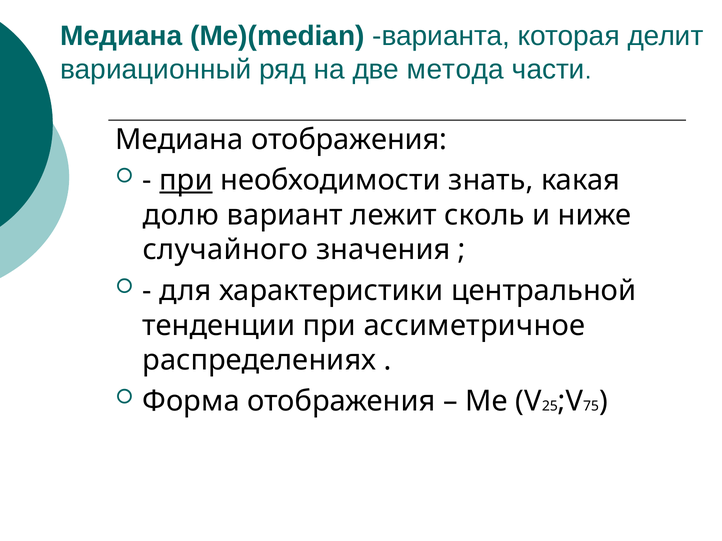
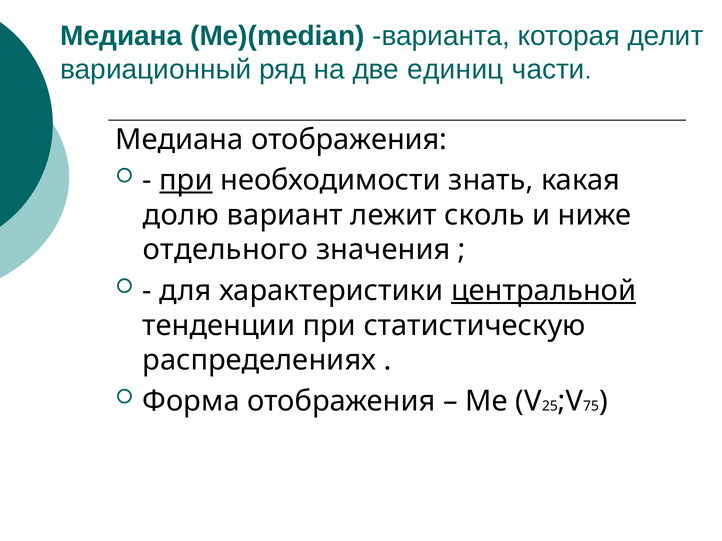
метода: метода -> единиц
случайного: случайного -> отдельного
центральной underline: none -> present
ассиметричное: ассиметричное -> статистическую
